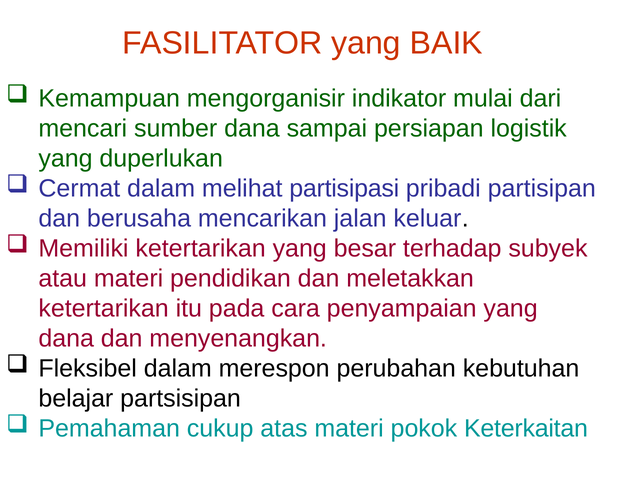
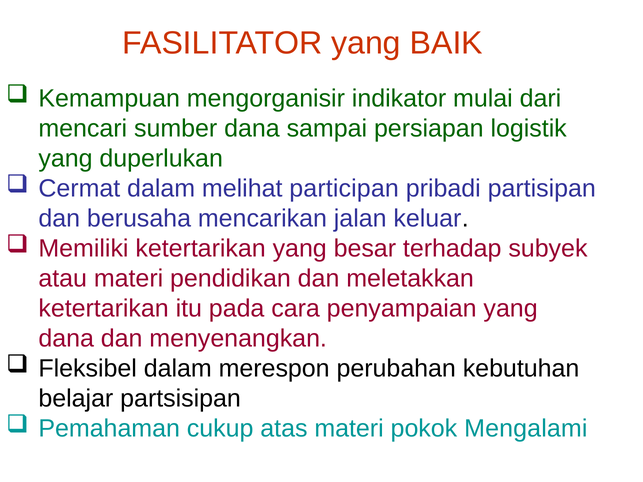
partisipasi: partisipasi -> participan
Keterkaitan: Keterkaitan -> Mengalami
